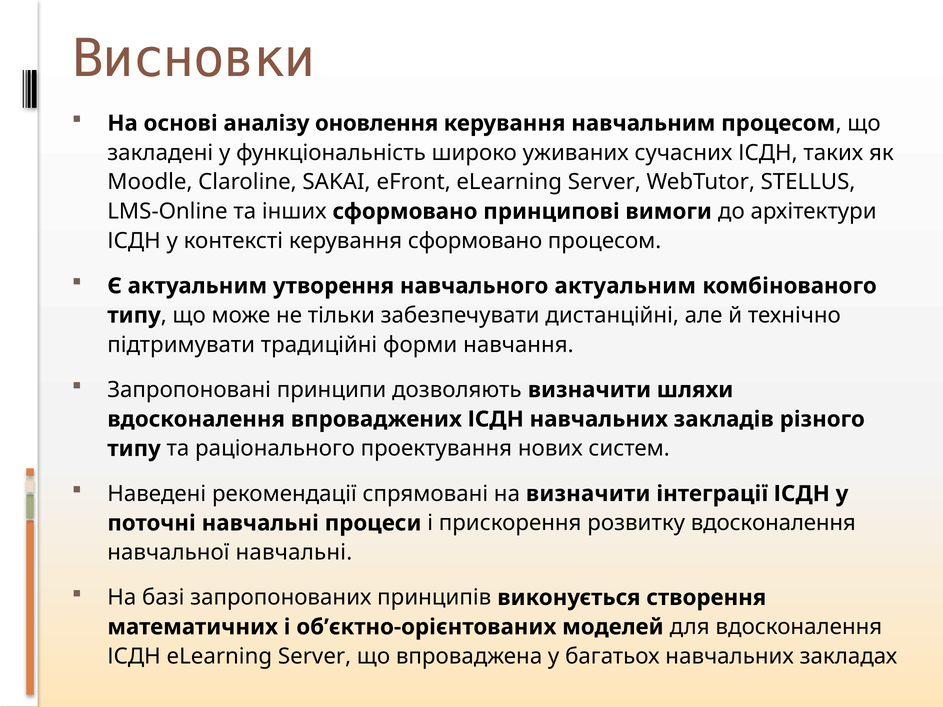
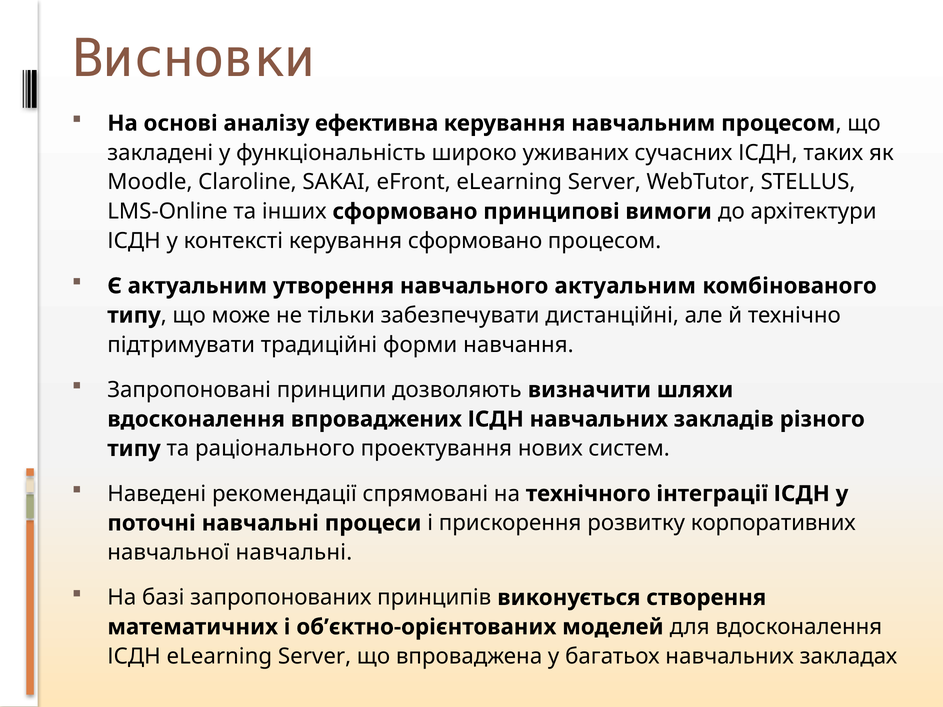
оновлення: оновлення -> ефективна
на визначити: визначити -> технічного
розвитку вдосконалення: вдосконалення -> корпоративних
